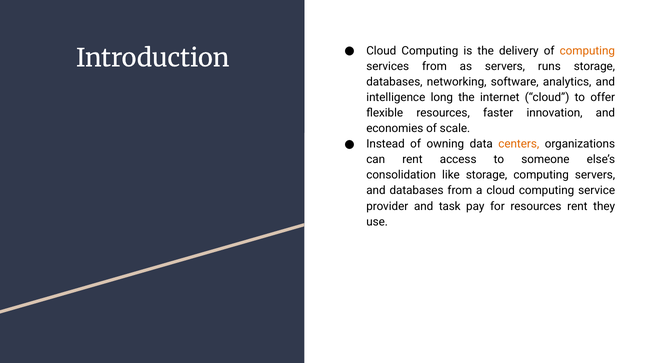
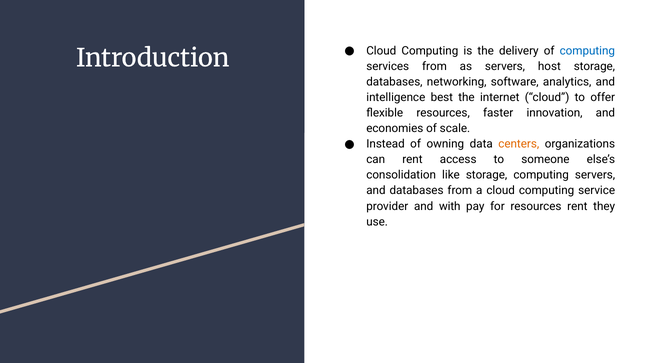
computing at (587, 51) colour: orange -> blue
runs: runs -> host
long: long -> best
task: task -> with
